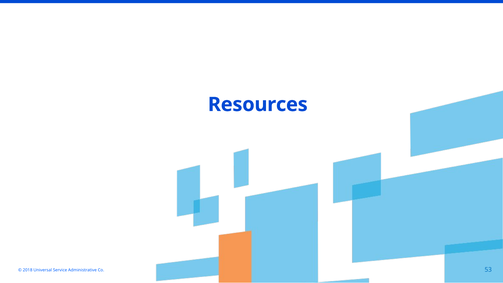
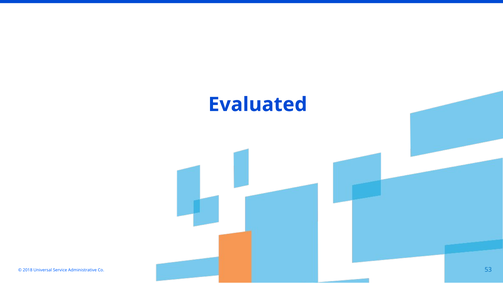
Resources: Resources -> Evaluated
